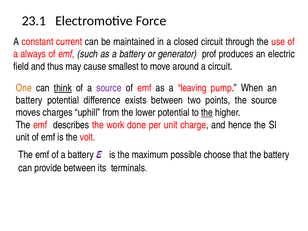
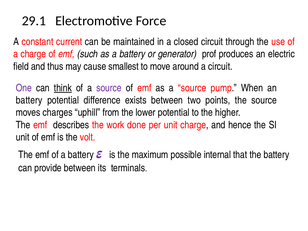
23.1: 23.1 -> 29.1
a always: always -> charge
One colour: orange -> purple
as a leaving: leaving -> source
the at (207, 113) underline: present -> none
choose: choose -> internal
